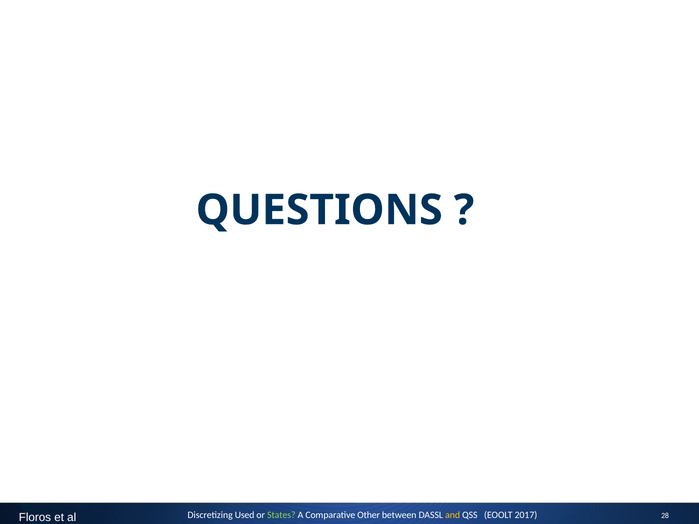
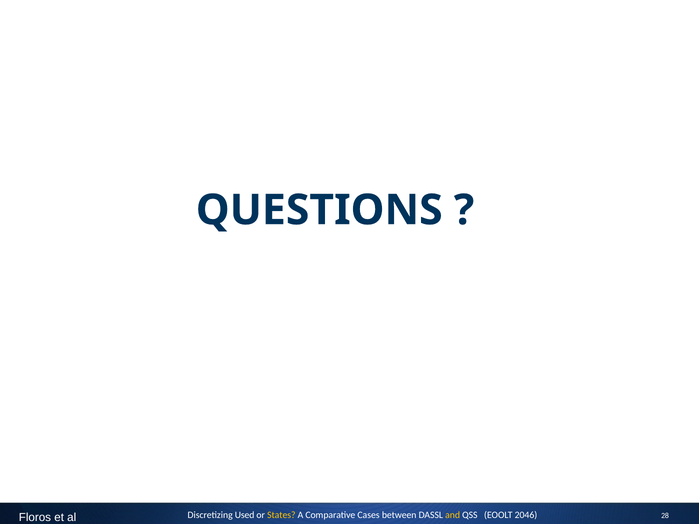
States colour: light green -> yellow
Other: Other -> Cases
2017: 2017 -> 2046
